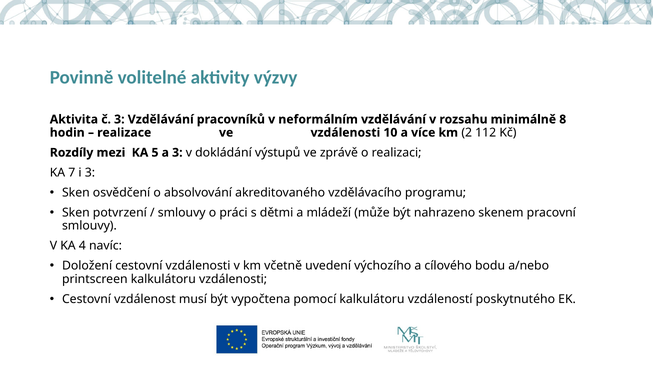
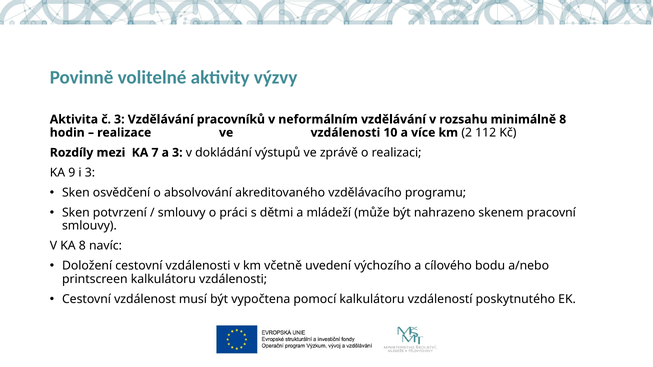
5: 5 -> 7
7: 7 -> 9
KA 4: 4 -> 8
